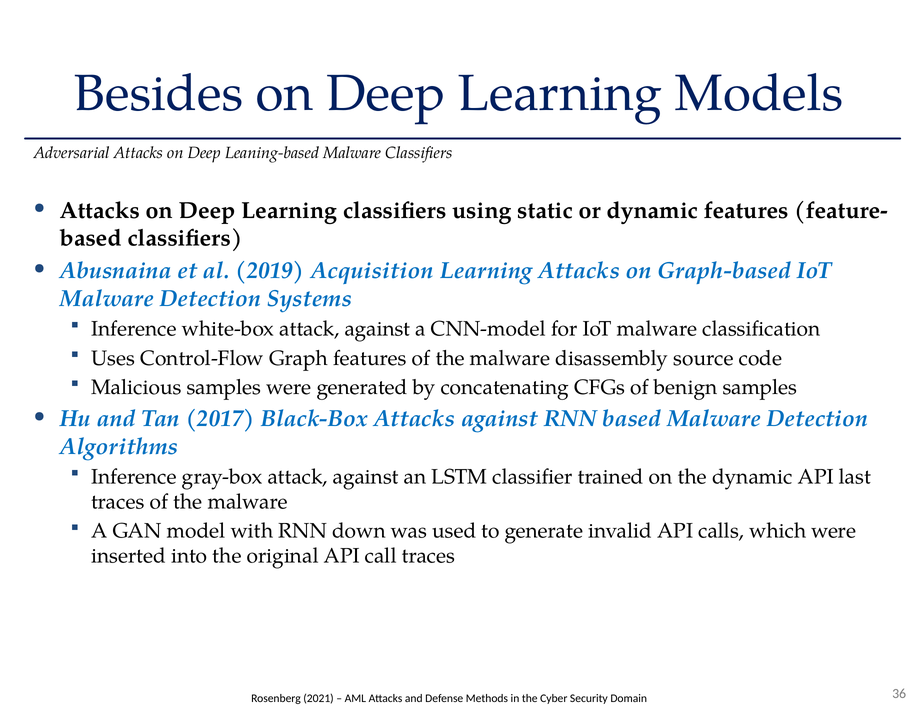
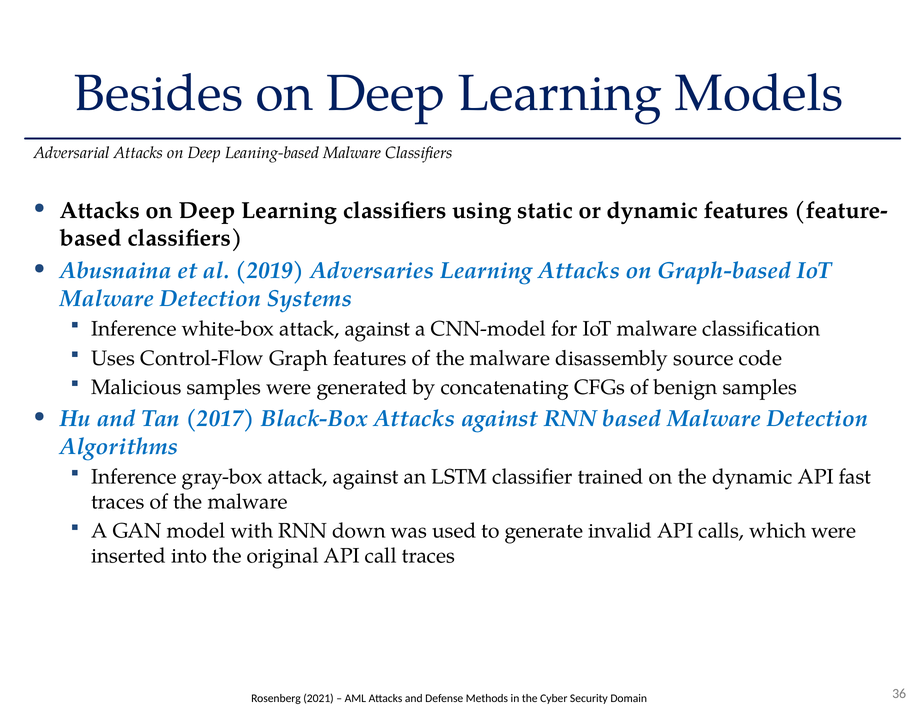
Acquisition: Acquisition -> Adversaries
last: last -> fast
